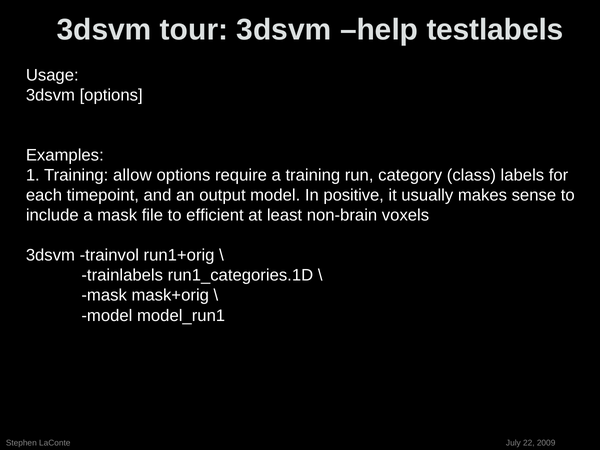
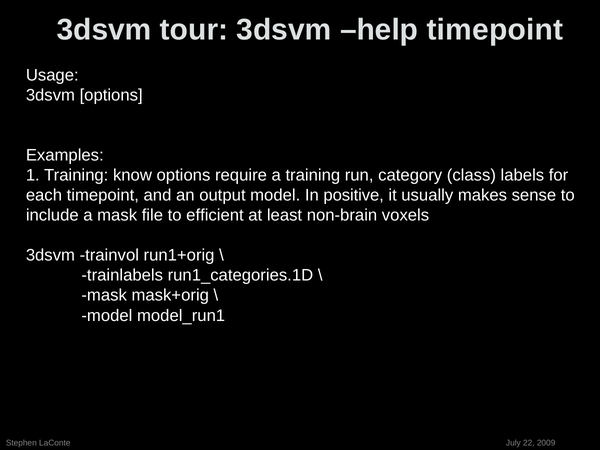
help testlabels: testlabels -> timepoint
allow: allow -> know
